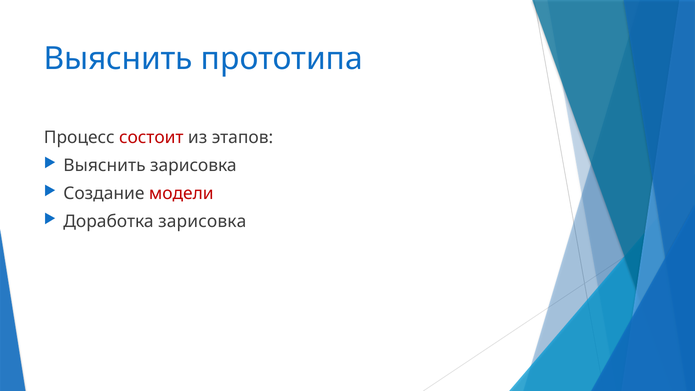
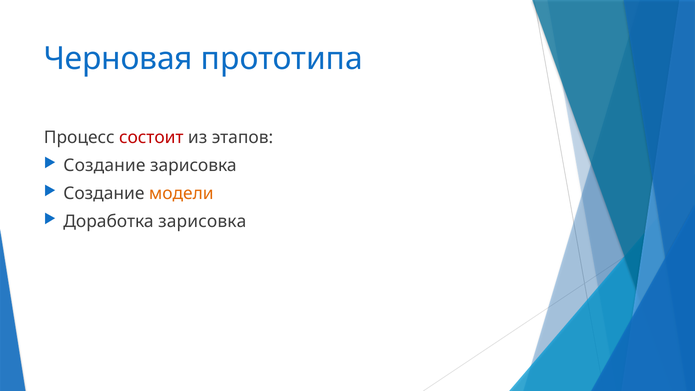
Выяснить at (118, 59): Выяснить -> Черновая
Выяснить at (104, 166): Выяснить -> Создание
модели colour: red -> orange
